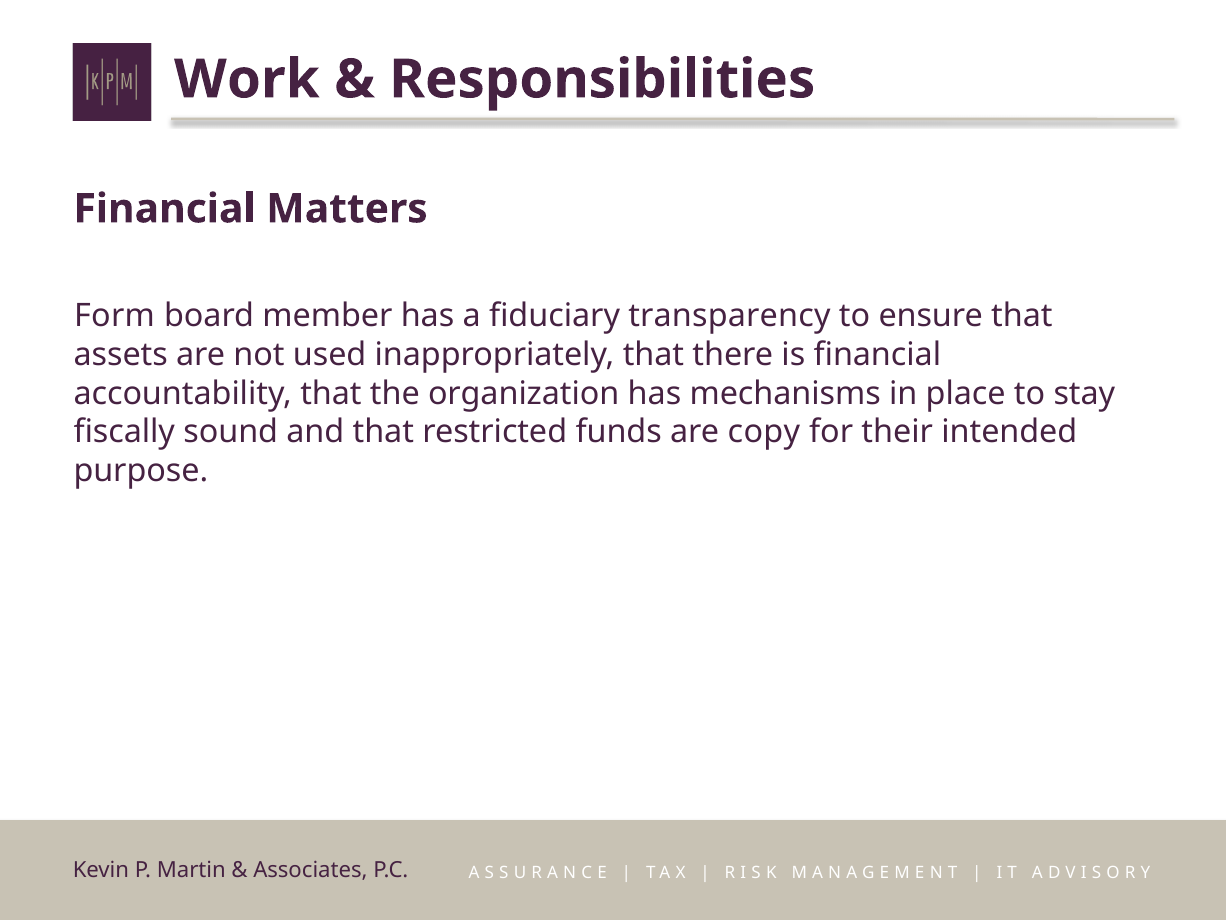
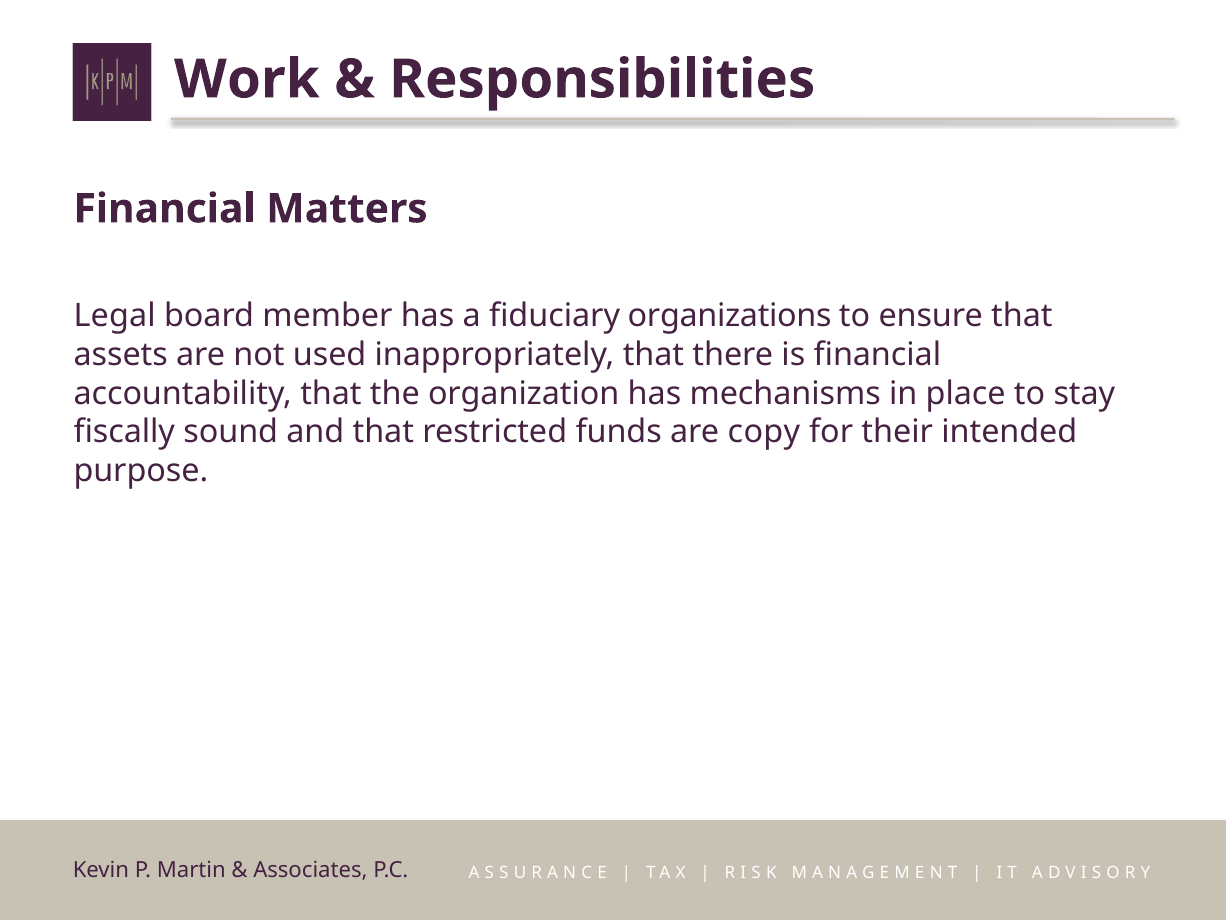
Form: Form -> Legal
transparency: transparency -> organizations
